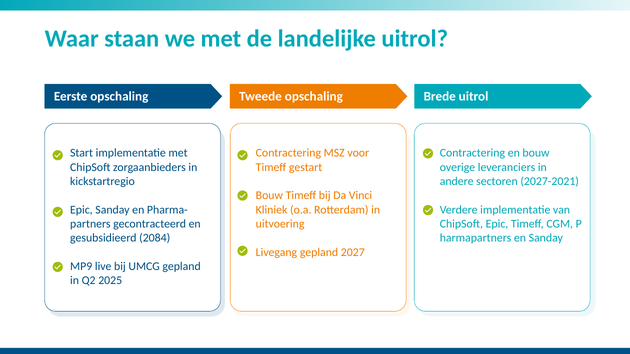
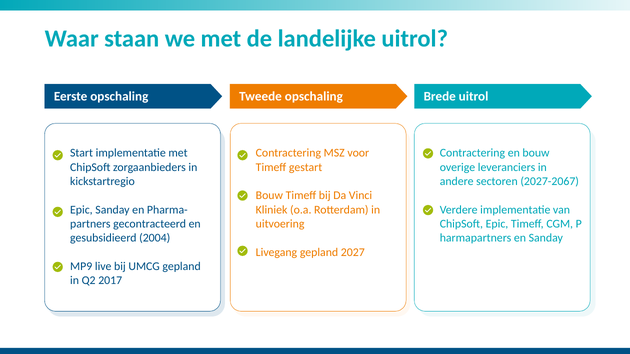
2027-2021: 2027-2021 -> 2027-2067
2084: 2084 -> 2004
2025: 2025 -> 2017
